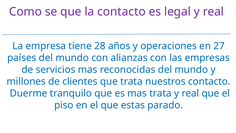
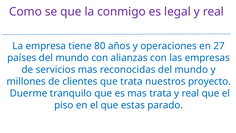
la contacto: contacto -> conmigo
28: 28 -> 80
nuestros contacto: contacto -> proyecto
